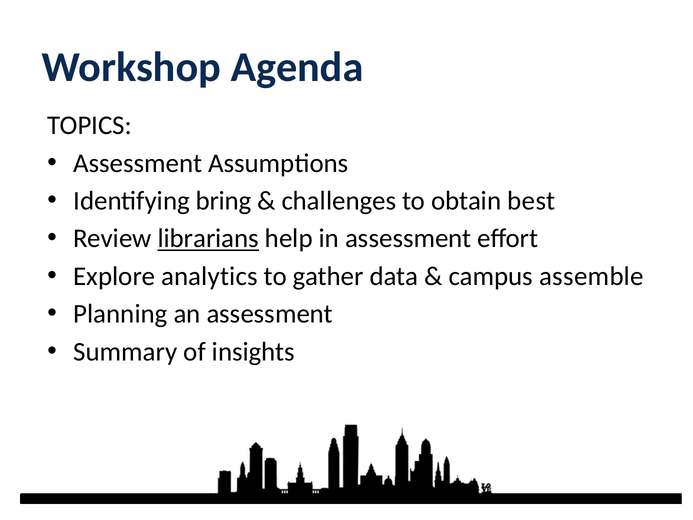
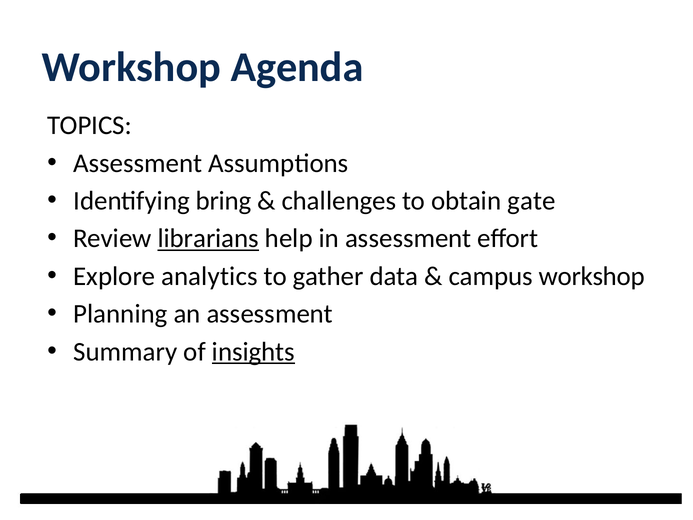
best: best -> gate
campus assemble: assemble -> workshop
insights underline: none -> present
